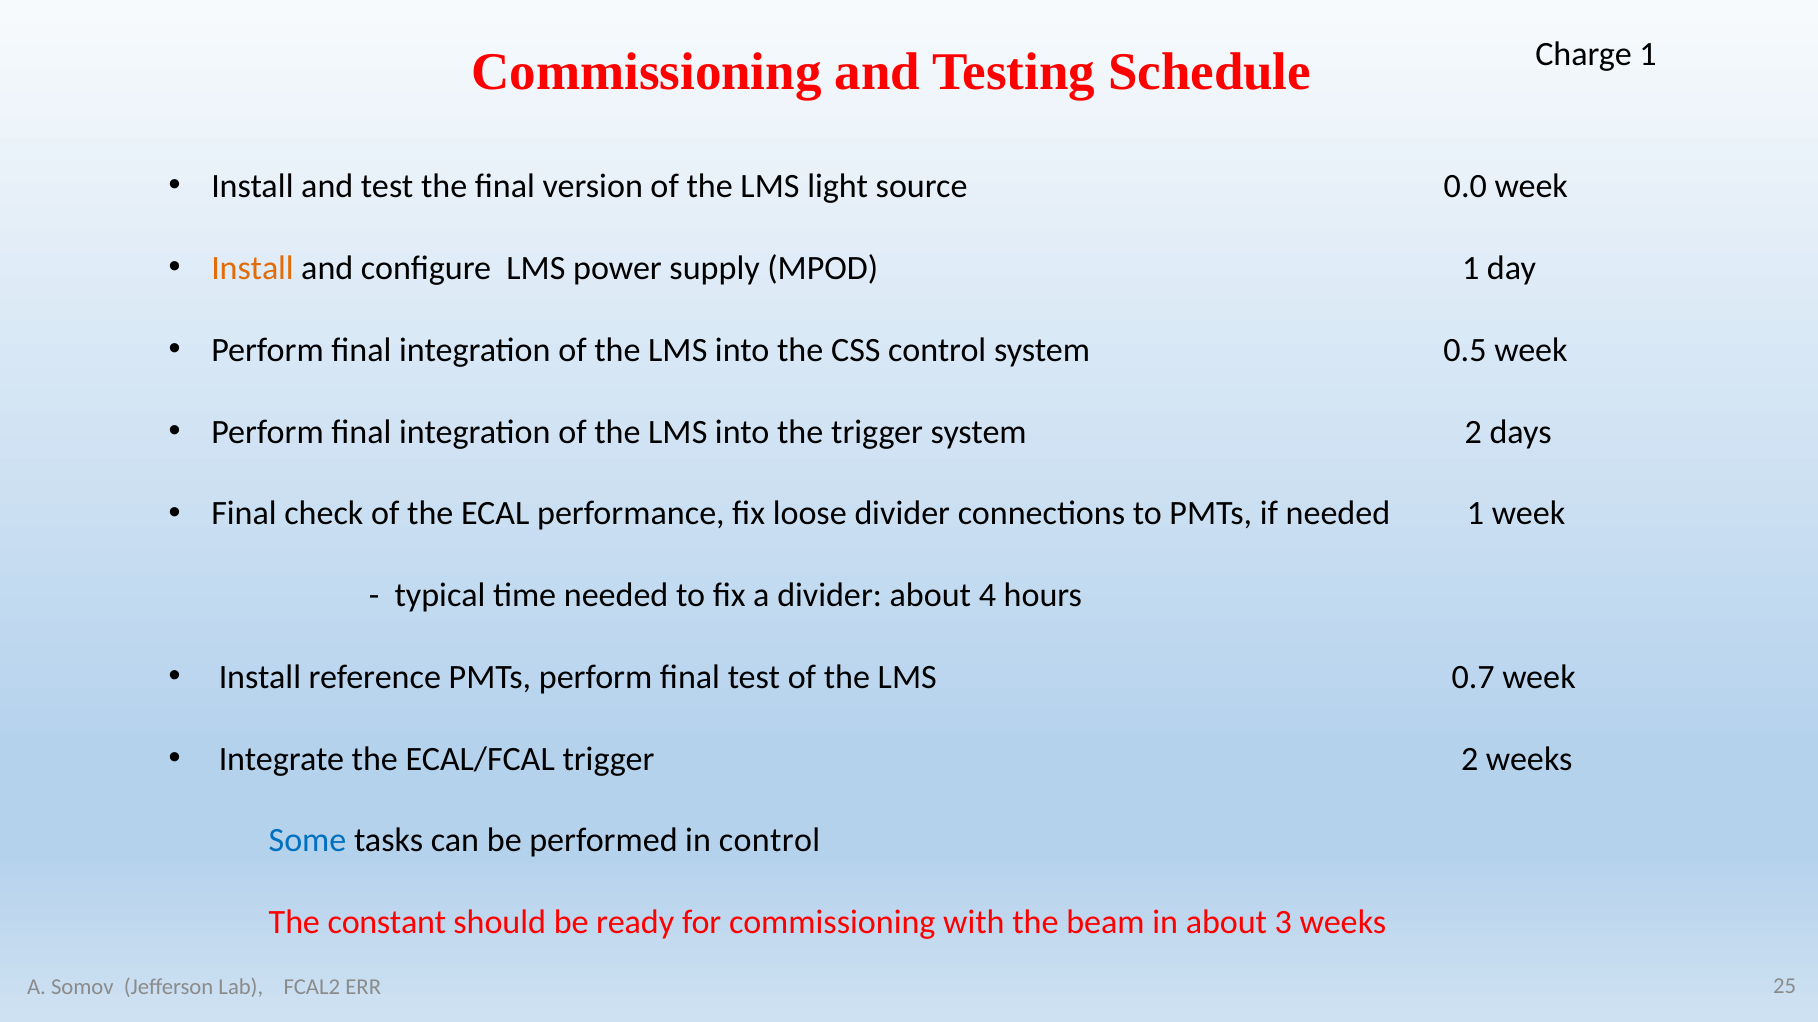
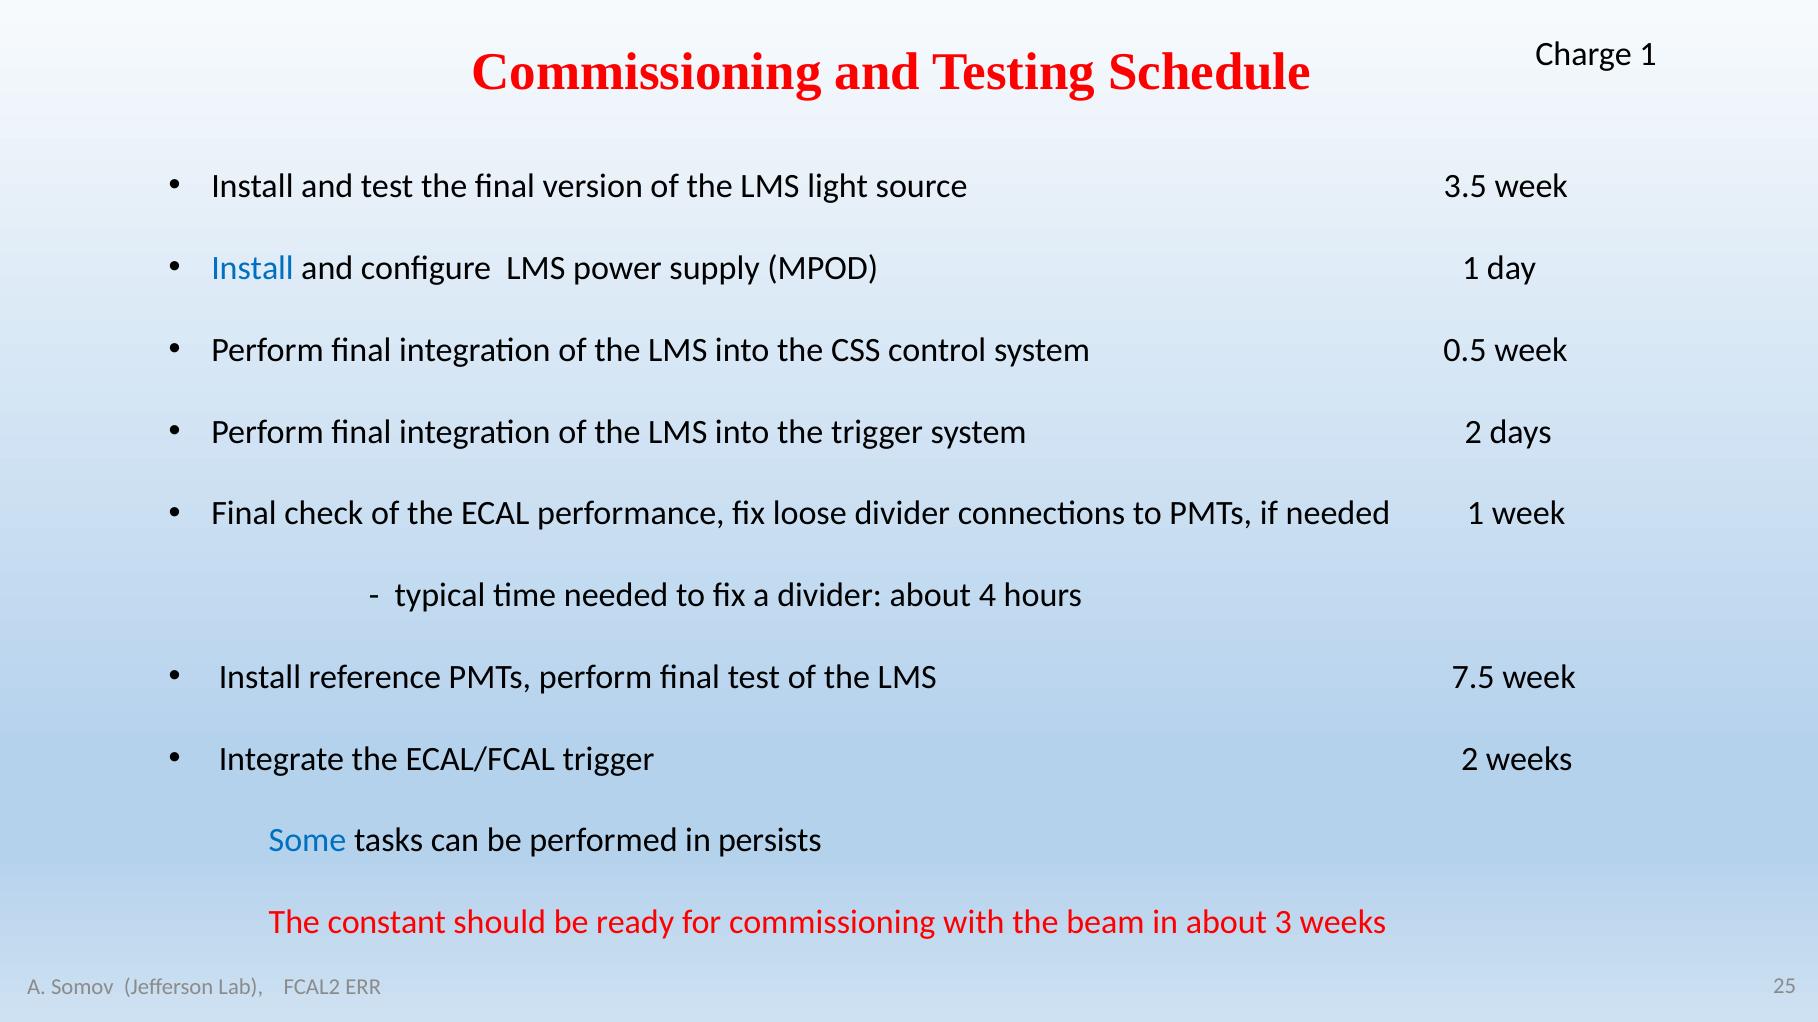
0.0: 0.0 -> 3.5
Install at (253, 268) colour: orange -> blue
0.7: 0.7 -> 7.5
in control: control -> persists
